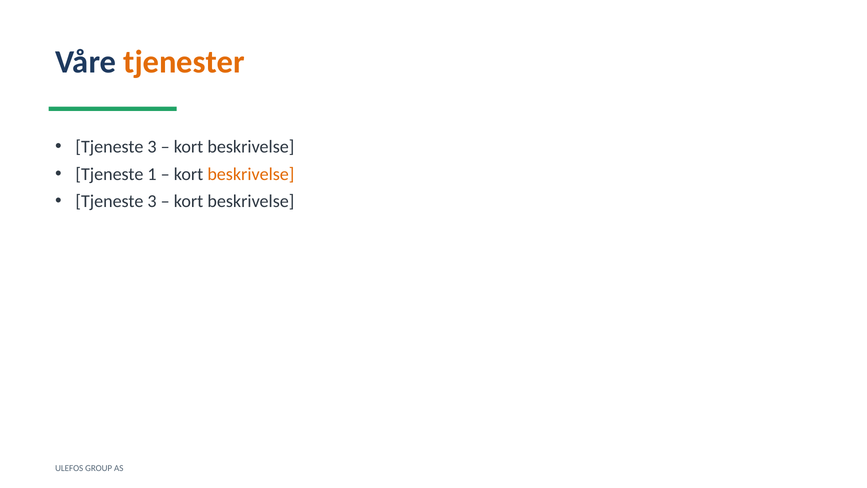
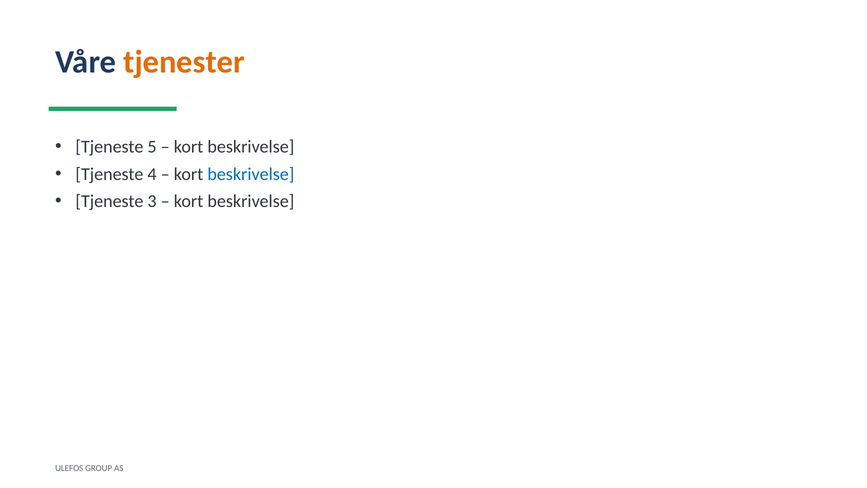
3 at (152, 147): 3 -> 5
1: 1 -> 4
beskrivelse at (251, 174) colour: orange -> blue
